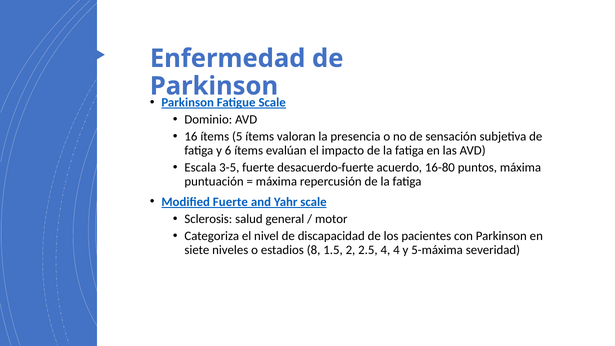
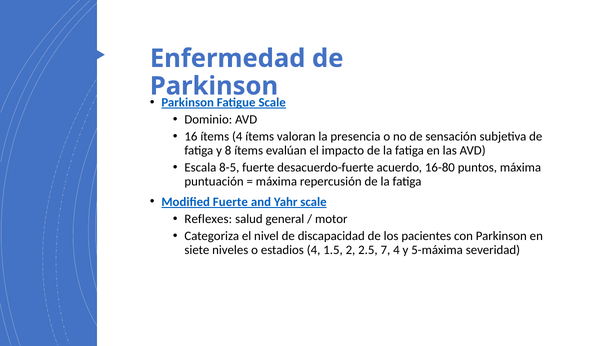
ítems 5: 5 -> 4
6: 6 -> 8
3-5: 3-5 -> 8-5
Sclerosis: Sclerosis -> Reflexes
estadios 8: 8 -> 4
2.5 4: 4 -> 7
